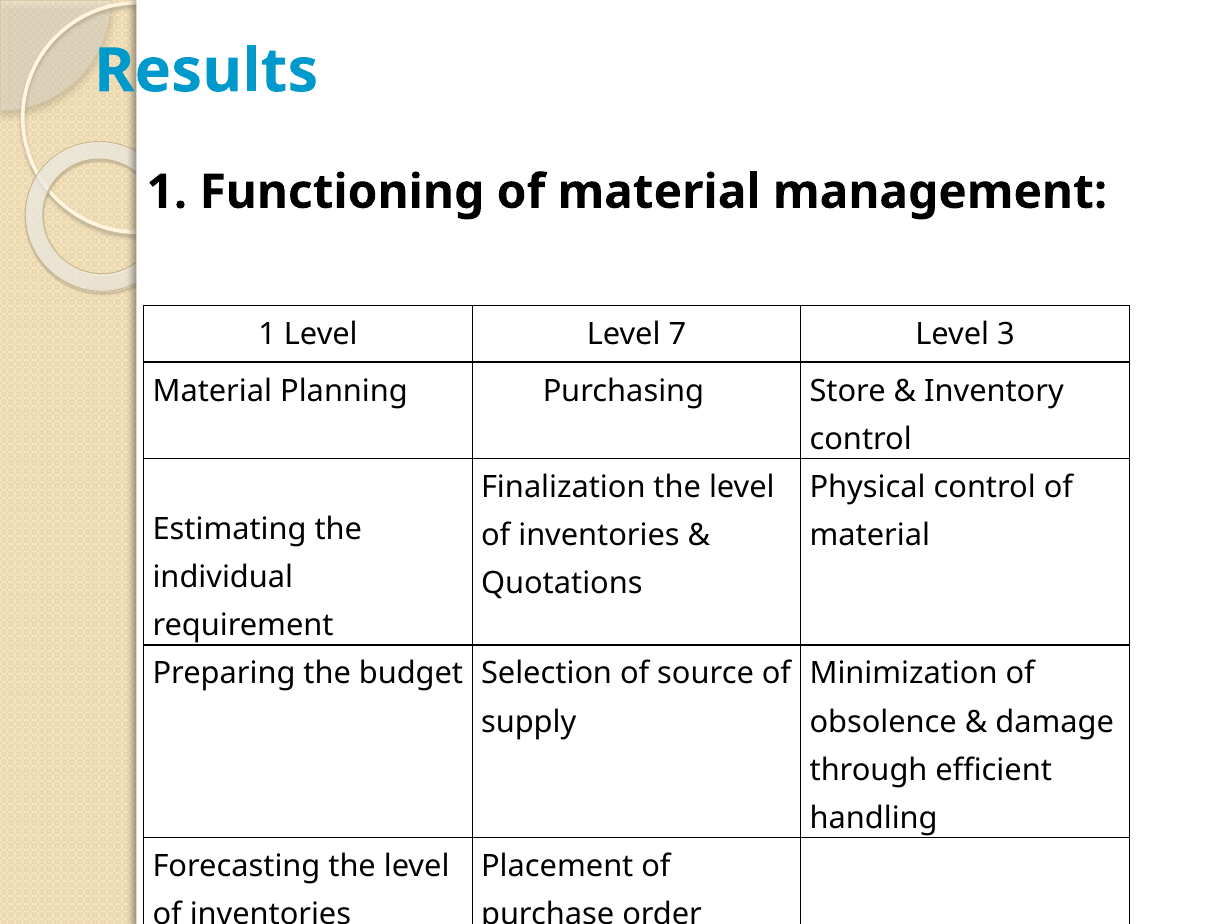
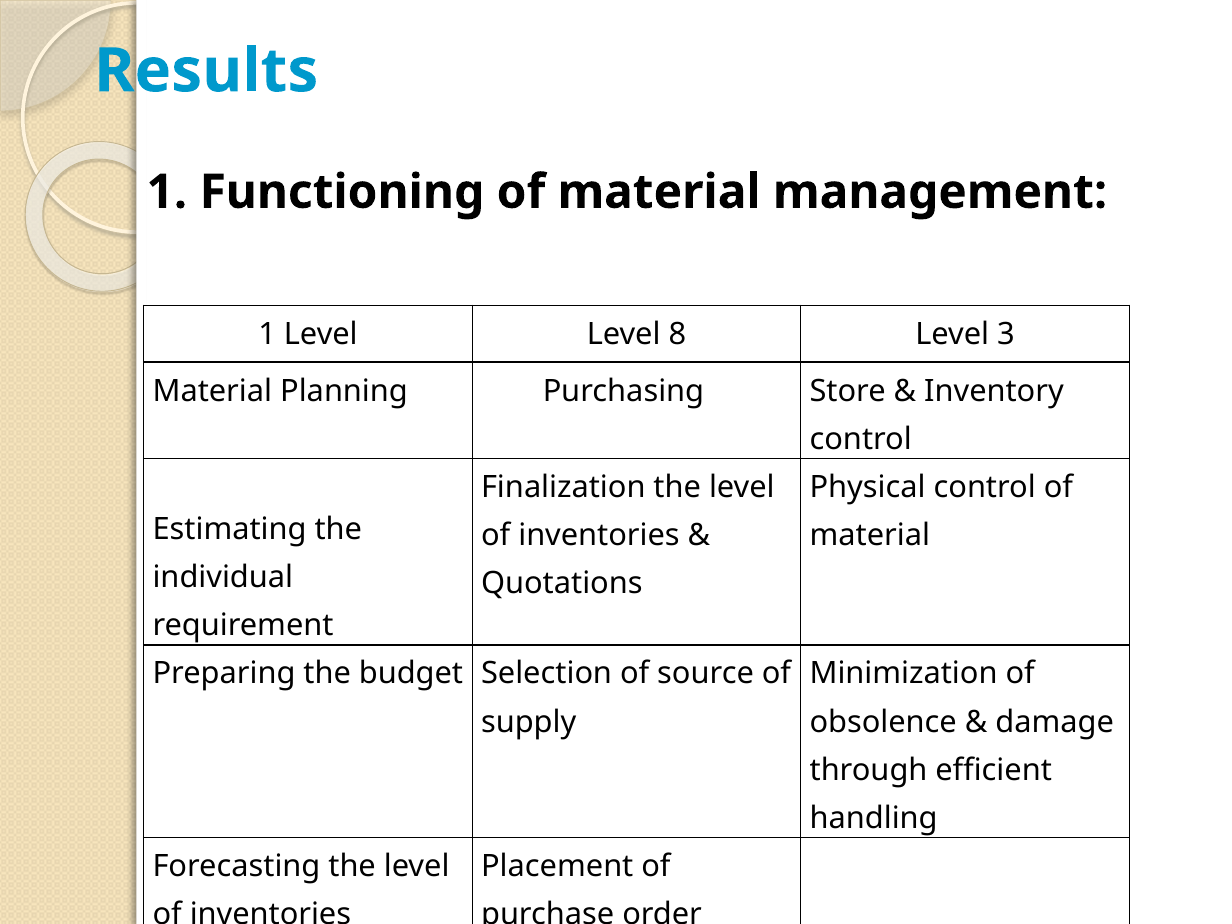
7: 7 -> 8
